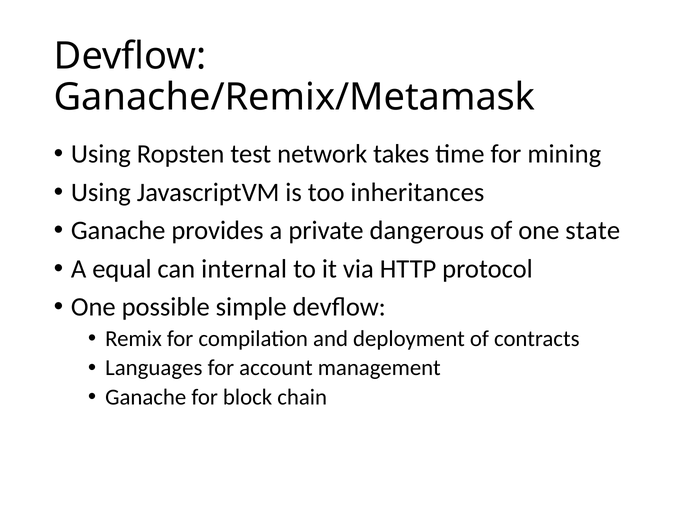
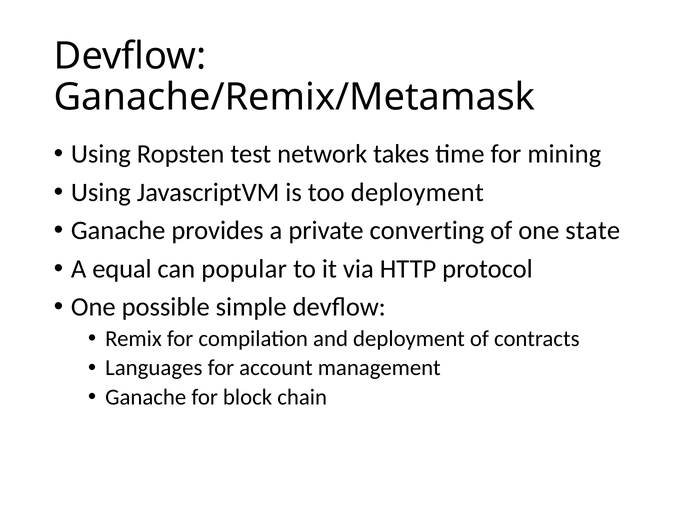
too inheritances: inheritances -> deployment
dangerous: dangerous -> converting
internal: internal -> popular
